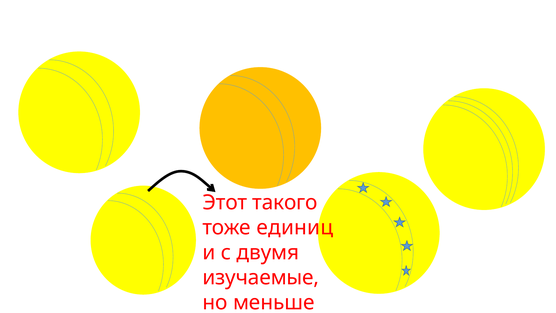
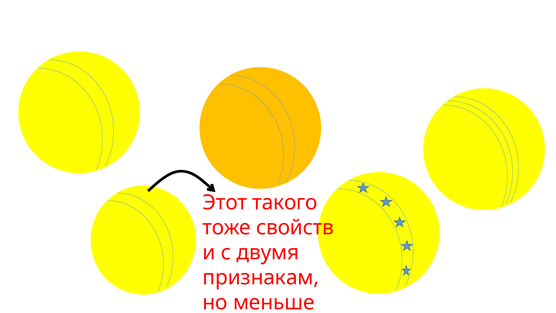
единиц: единиц -> свойств
изучаемые: изучаемые -> признакам
